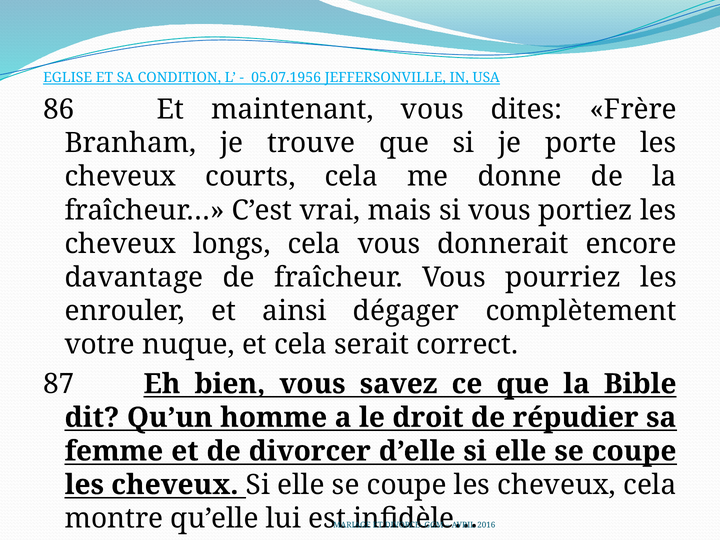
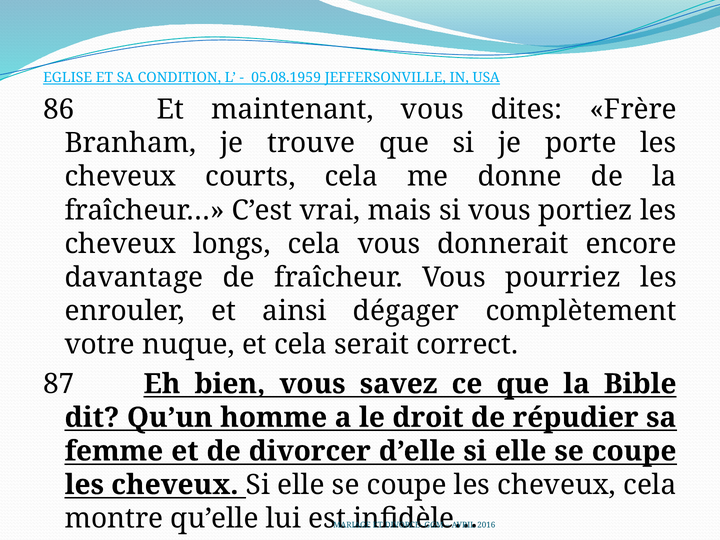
05.07.1956: 05.07.1956 -> 05.08.1959
